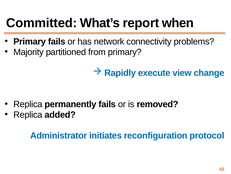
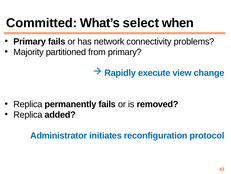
report: report -> select
